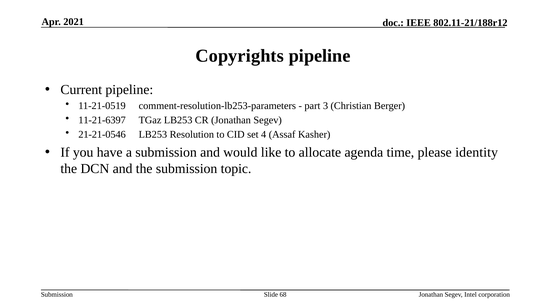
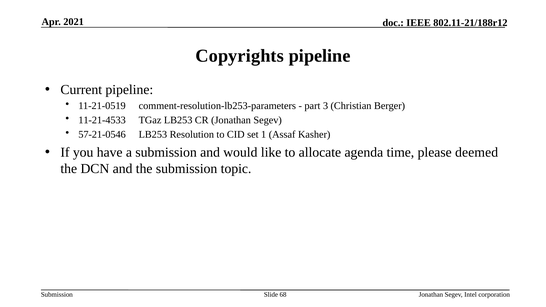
11-21-6397: 11-21-6397 -> 11-21-4533
21-21-0546: 21-21-0546 -> 57-21-0546
4: 4 -> 1
identity: identity -> deemed
